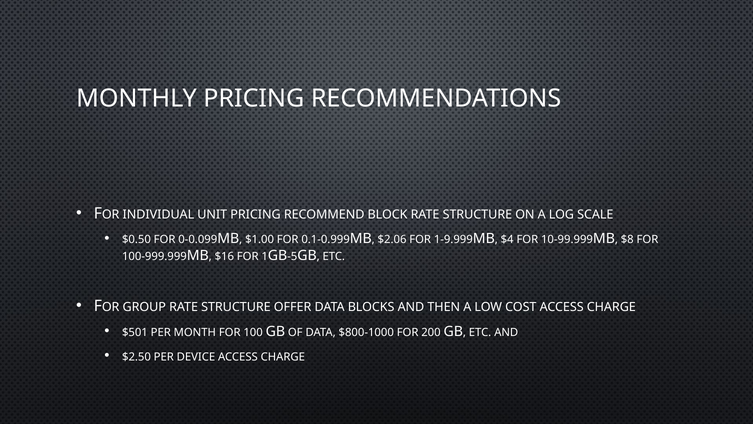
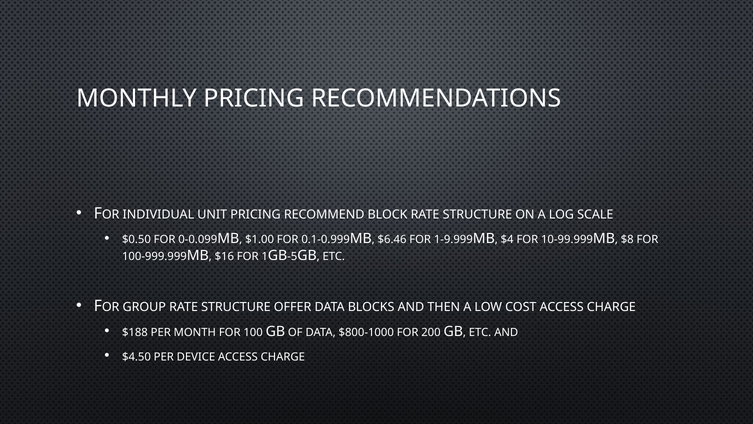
$2.06: $2.06 -> $6.46
$501: $501 -> $188
$2.50: $2.50 -> $4.50
